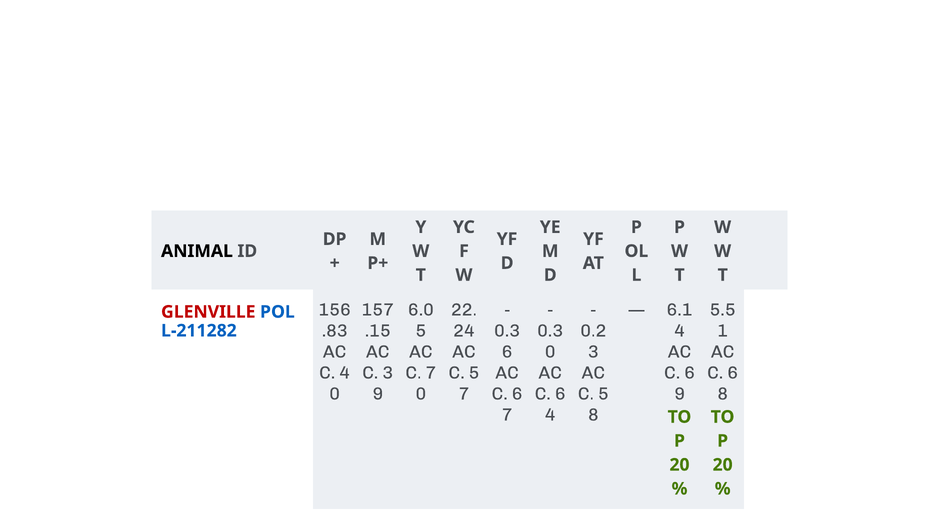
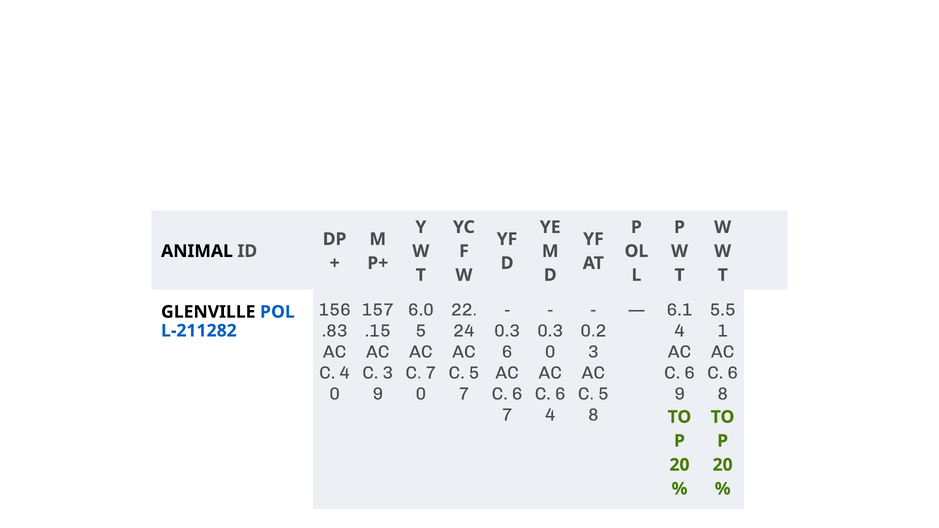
GLENVILLE colour: red -> black
